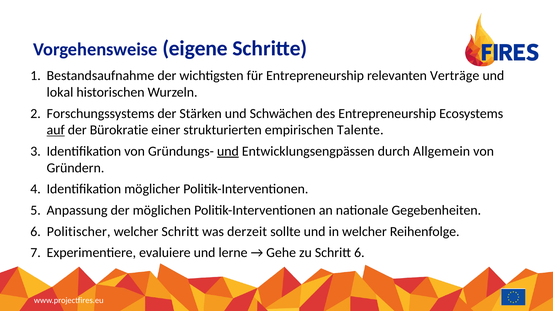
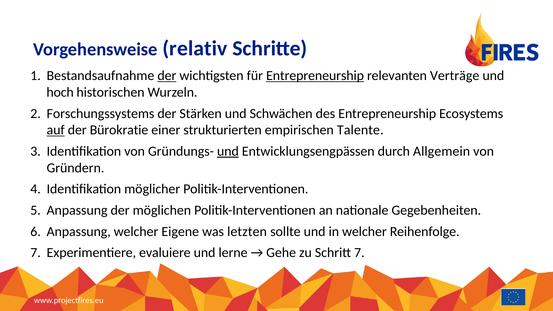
eigene: eigene -> relativ
der at (167, 76) underline: none -> present
Entrepreneurship at (315, 76) underline: none -> present
lokal: lokal -> hoch
Politischer at (79, 232): Politischer -> Anpassung
welcher Schritt: Schritt -> Eigene
derzeit: derzeit -> letzten
Schritt 6: 6 -> 7
